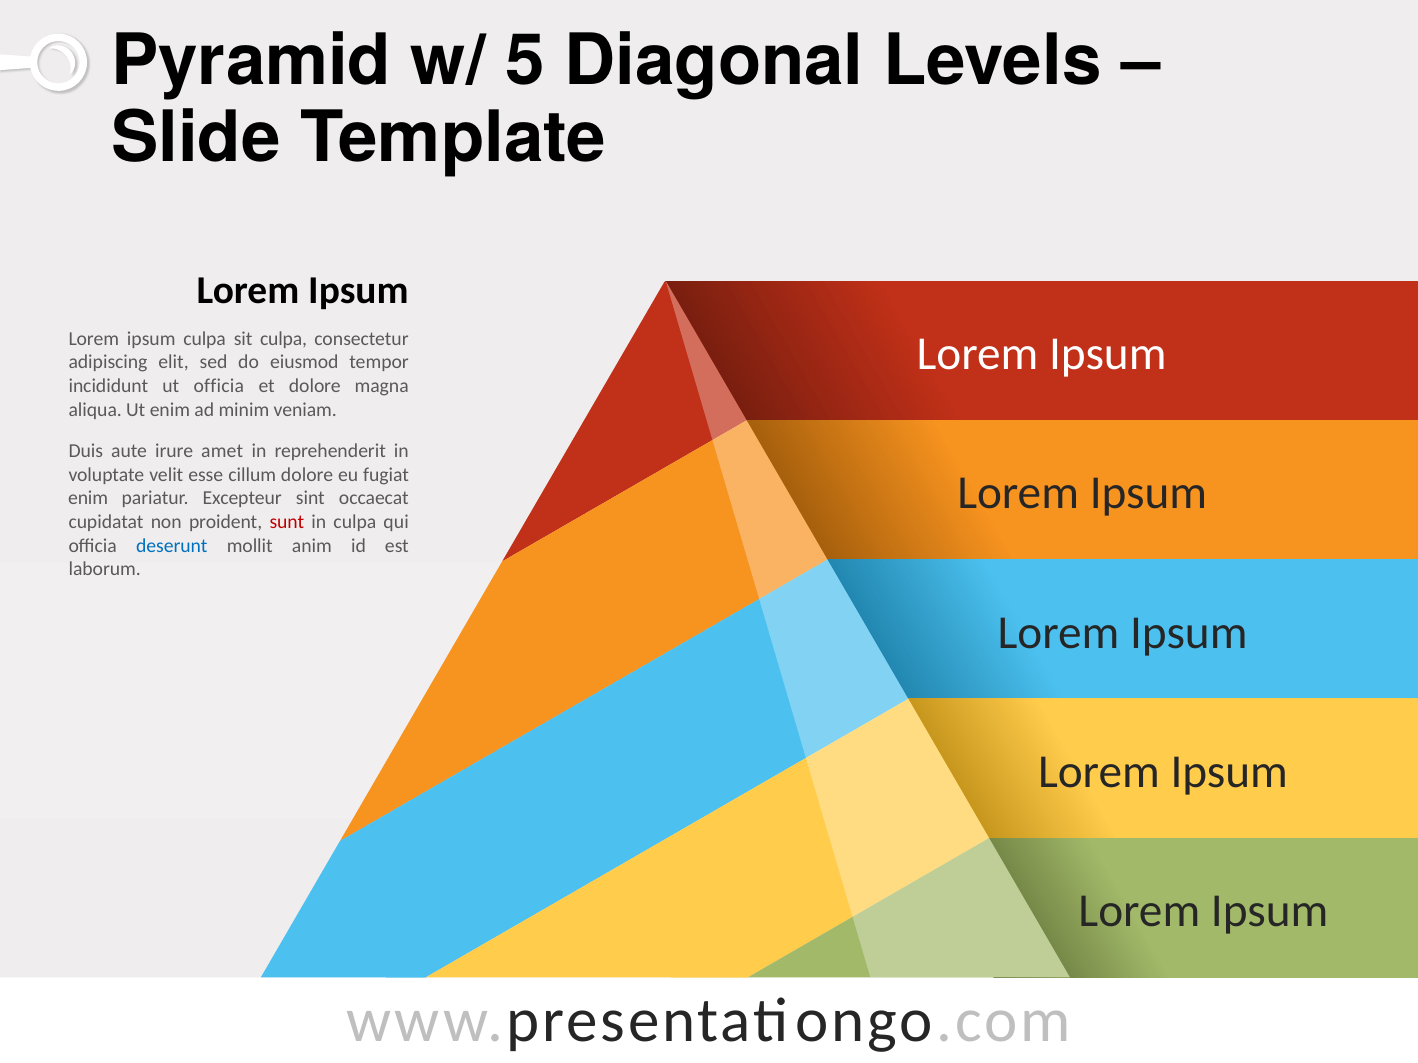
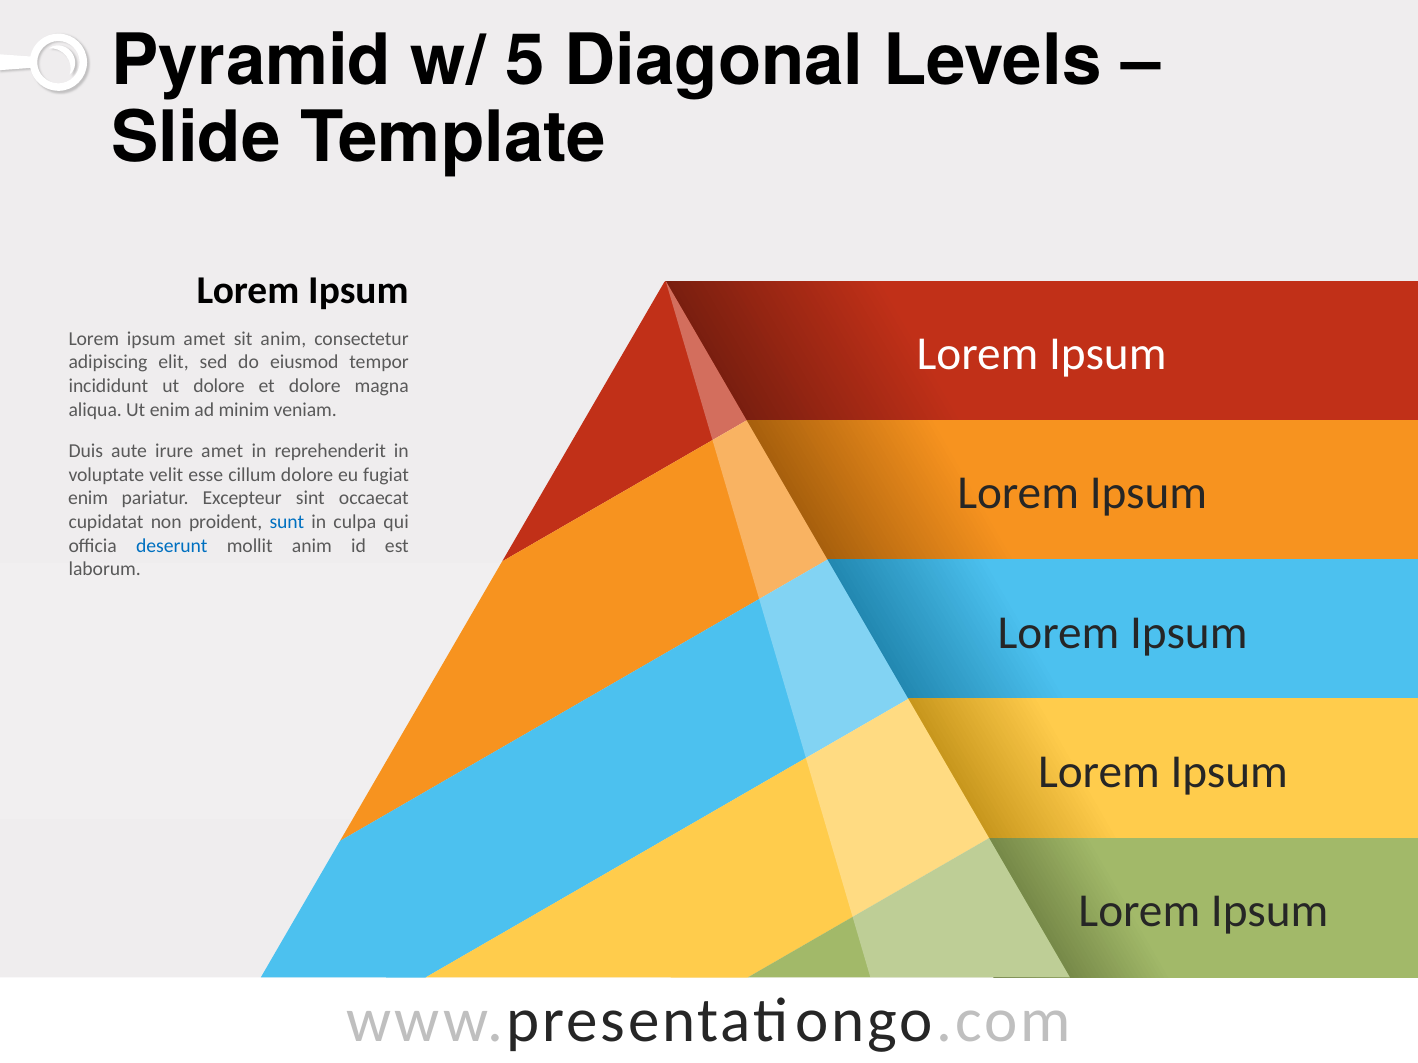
ipsum culpa: culpa -> amet
sit culpa: culpa -> anim
ut officia: officia -> dolore
sunt colour: red -> blue
